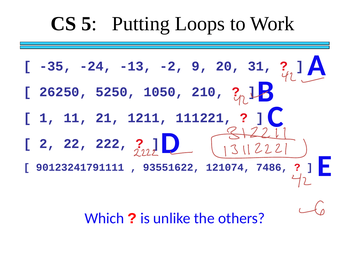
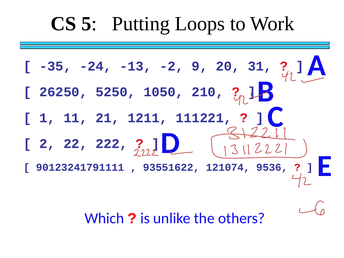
7486: 7486 -> 9536
